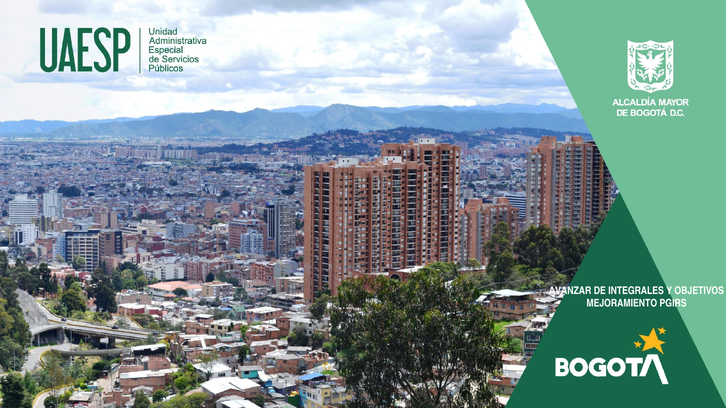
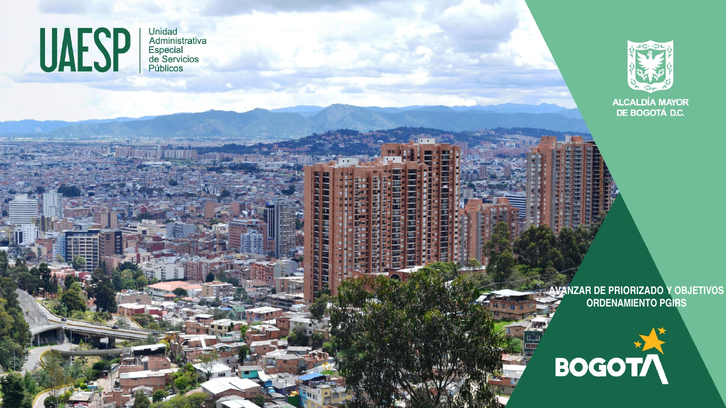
INTEGRALES: INTEGRALES -> PRIORIZADO
MEJORAMIENTO: MEJORAMIENTO -> ORDENAMIENTO
